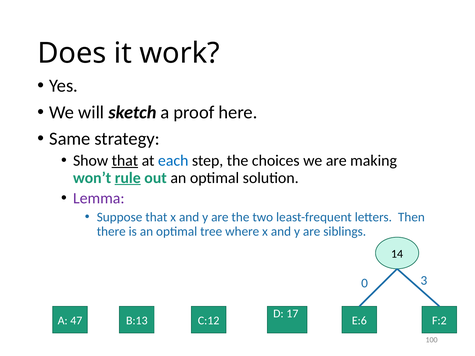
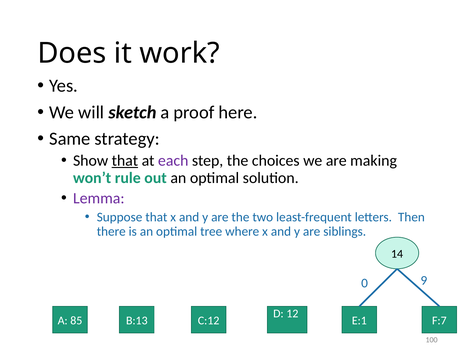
each colour: blue -> purple
rule underline: present -> none
3: 3 -> 9
17: 17 -> 12
47: 47 -> 85
E:6: E:6 -> E:1
F:2: F:2 -> F:7
